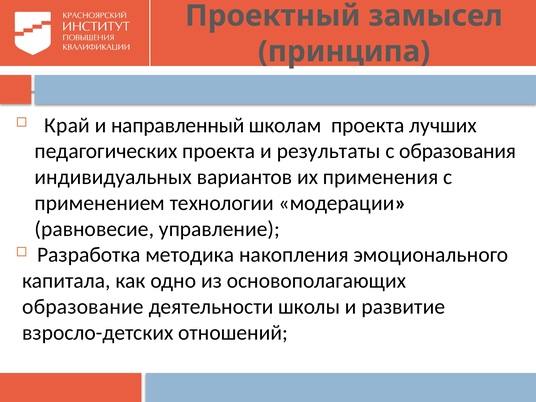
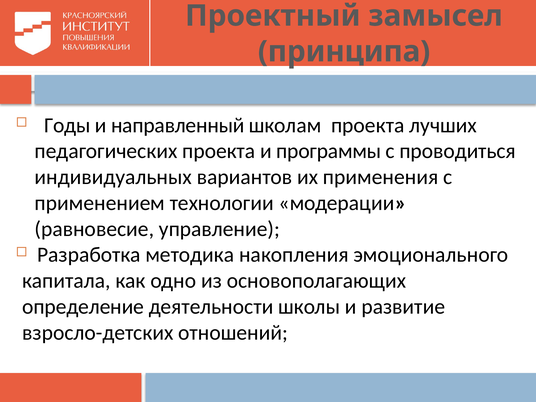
Край: Край -> Годы
результаты: результаты -> программы
образования: образования -> проводиться
образование: образование -> определение
